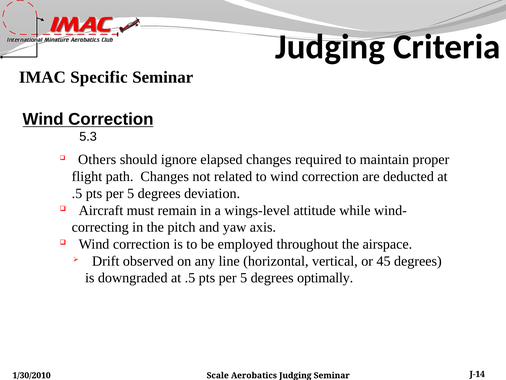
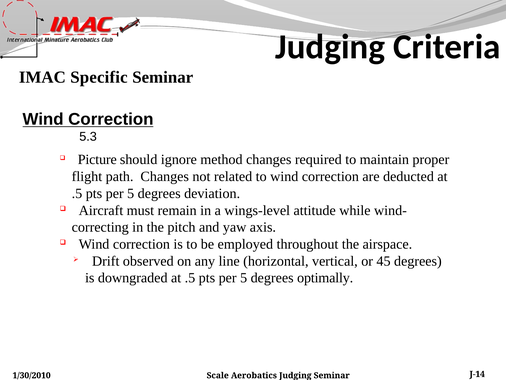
Others: Others -> Picture
elapsed: elapsed -> method
